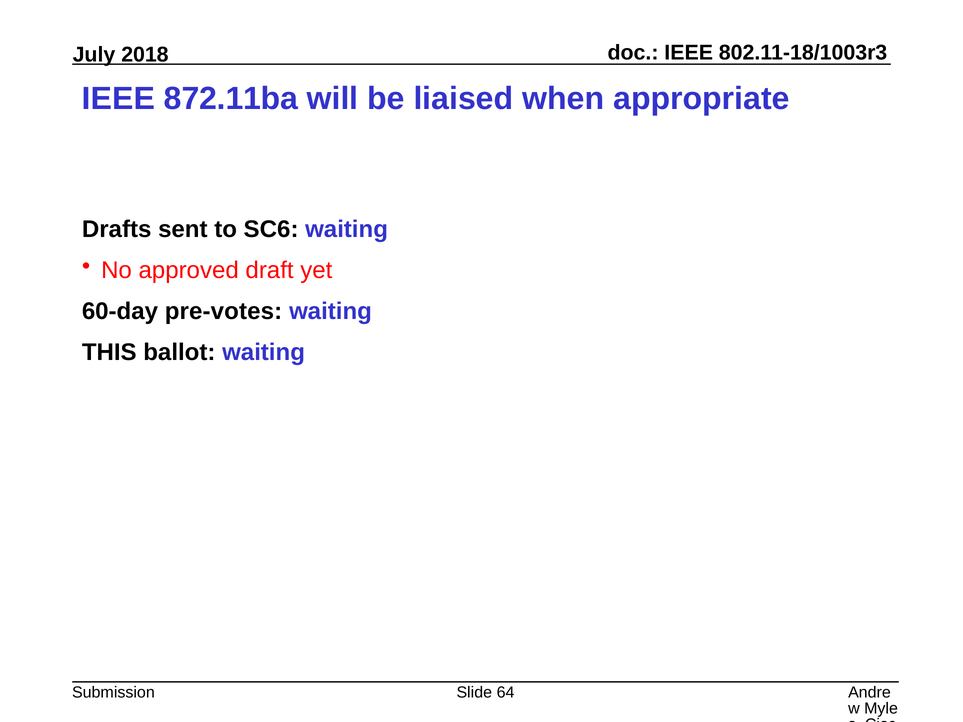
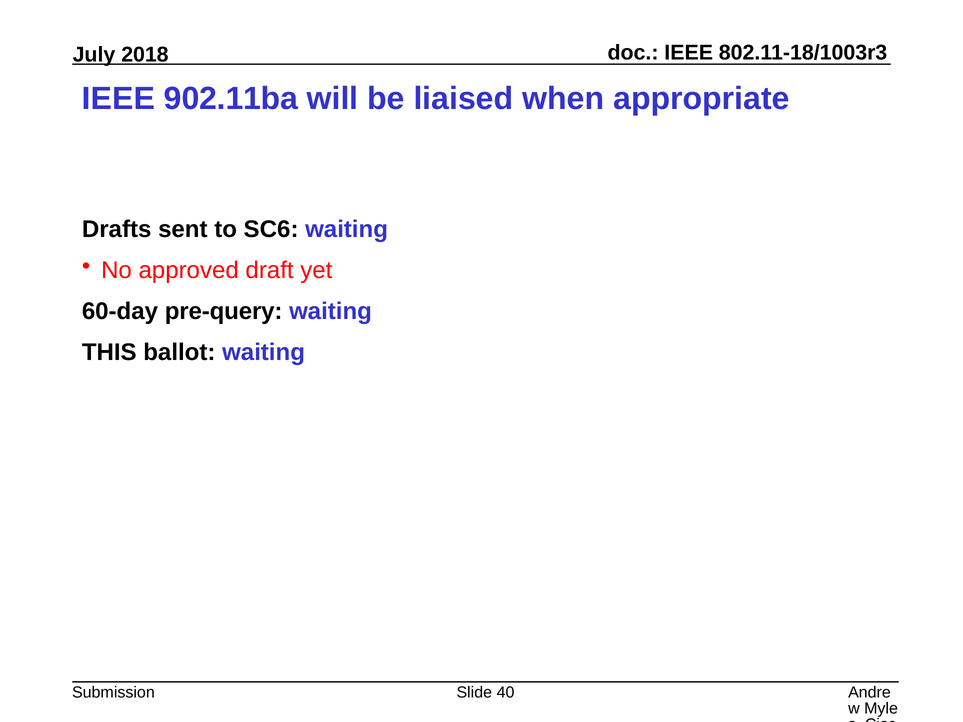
872.11ba: 872.11ba -> 902.11ba
pre-votes: pre-votes -> pre-query
64: 64 -> 40
